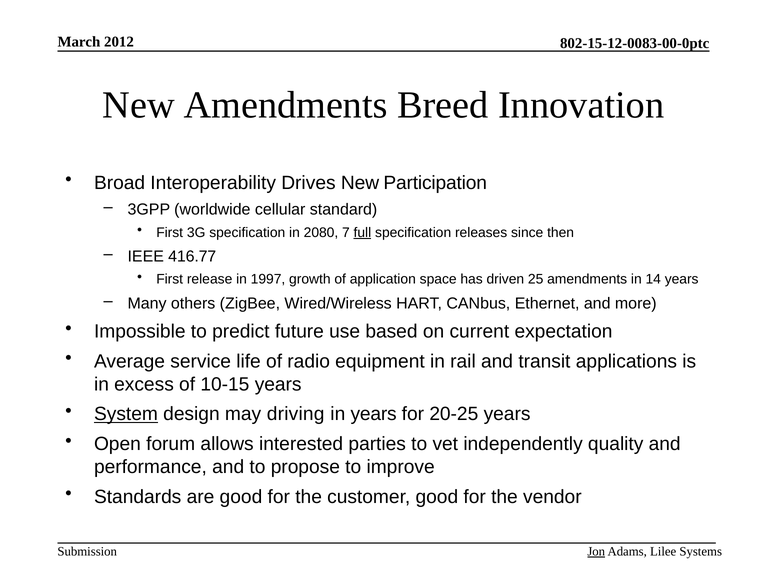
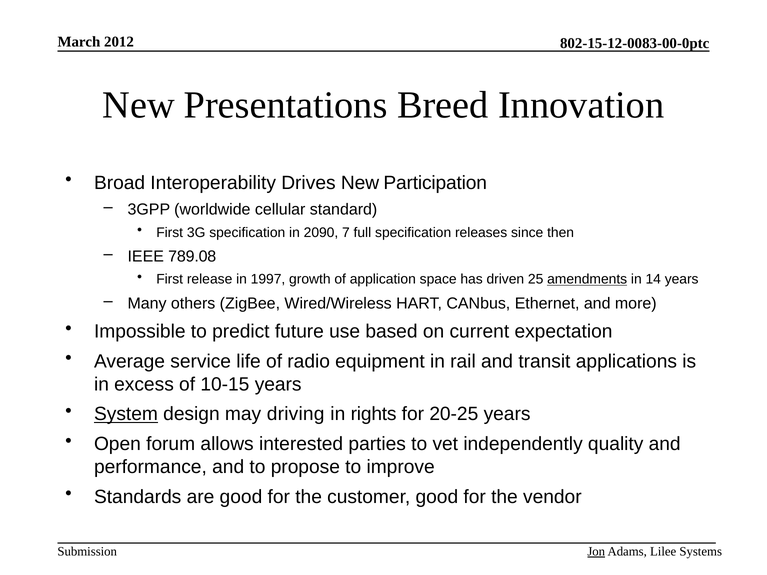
New Amendments: Amendments -> Presentations
2080: 2080 -> 2090
full underline: present -> none
416.77: 416.77 -> 789.08
amendments at (587, 279) underline: none -> present
in years: years -> rights
